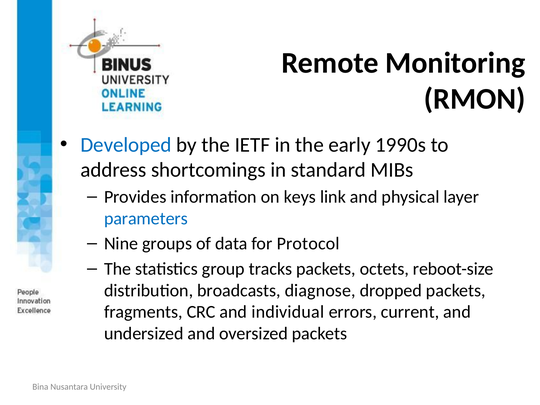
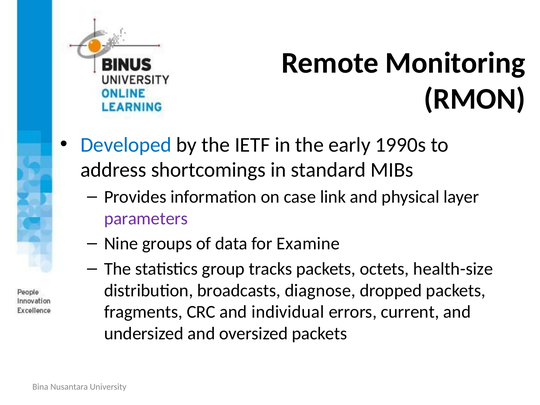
keys: keys -> case
parameters colour: blue -> purple
Protocol: Protocol -> Examine
reboot-size: reboot-size -> health-size
